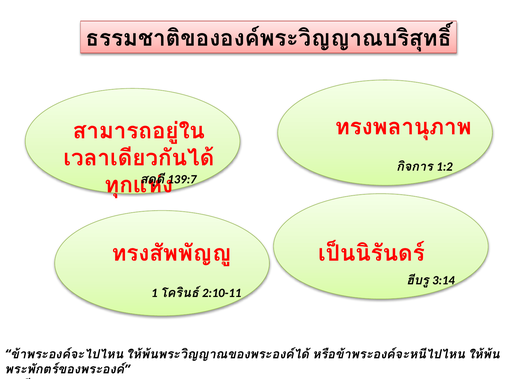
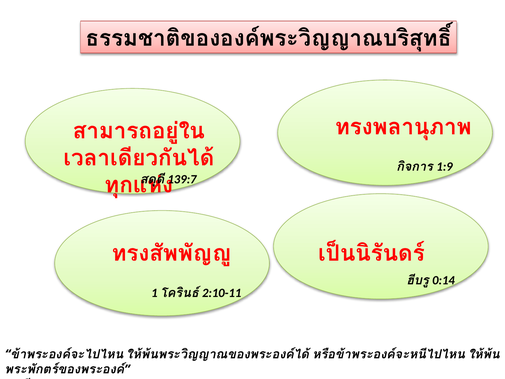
1:2: 1:2 -> 1:9
3:14: 3:14 -> 0:14
